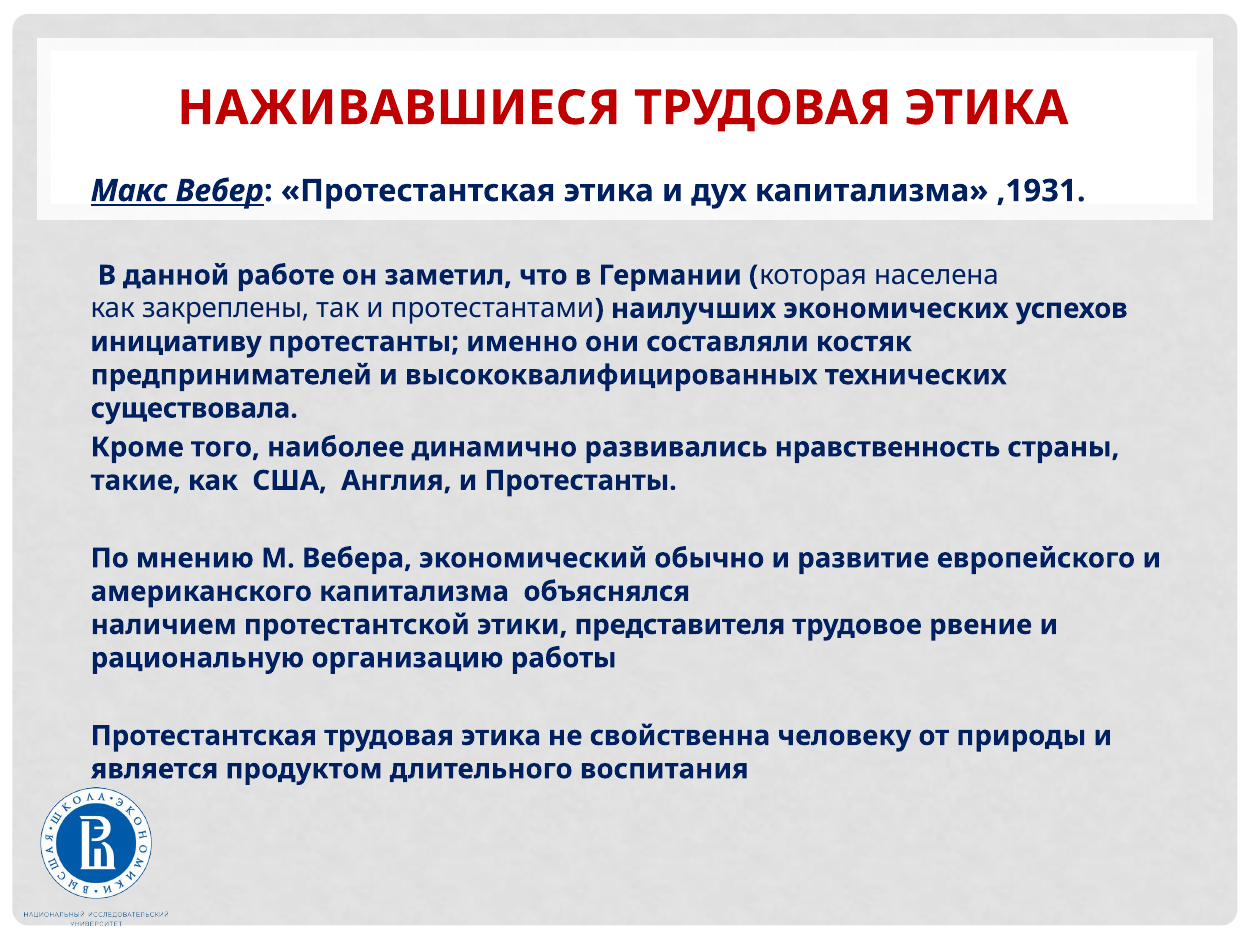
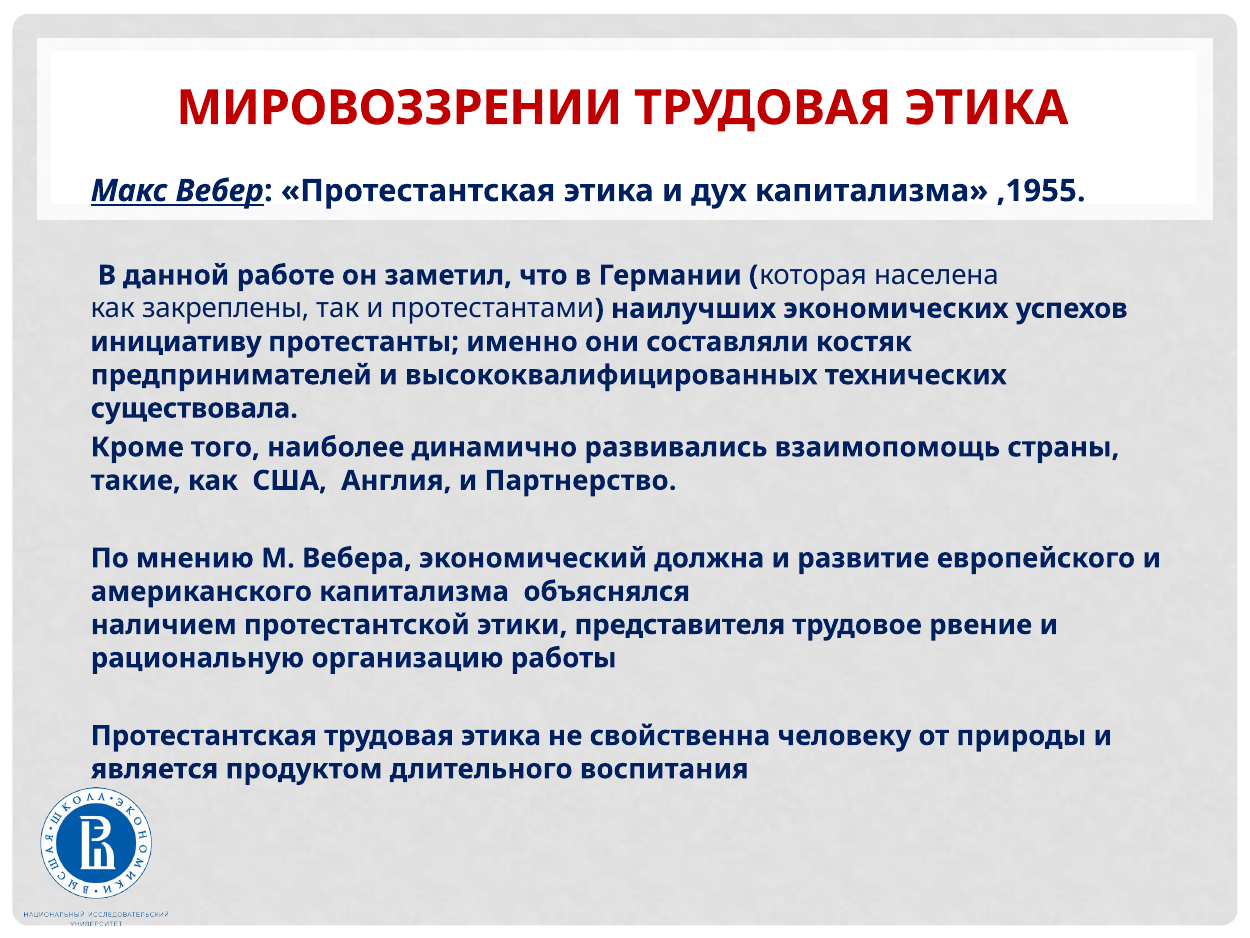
НАЖИВАВШИЕСЯ: НАЖИВАВШИЕСЯ -> МИРОВОЗЗРЕНИИ
,1931: ,1931 -> ,1955
нравственность: нравственность -> взаимопомощь
и Протестанты: Протестанты -> Партнерство
обычно: обычно -> должна
